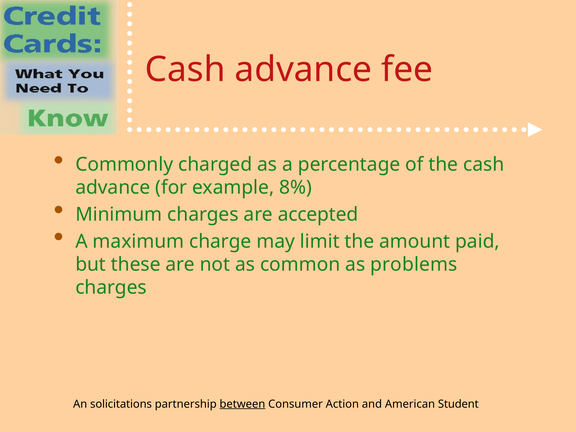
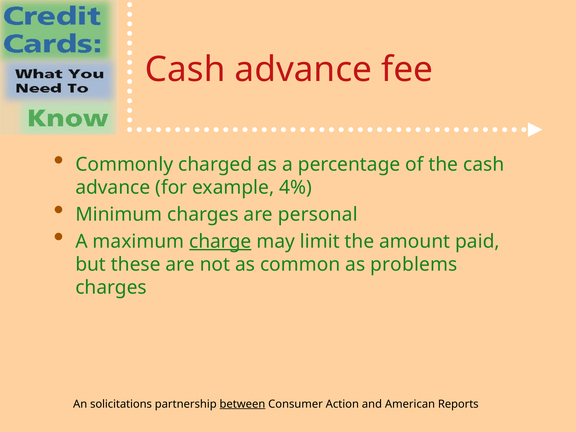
8%: 8% -> 4%
accepted: accepted -> personal
charge underline: none -> present
Student: Student -> Reports
